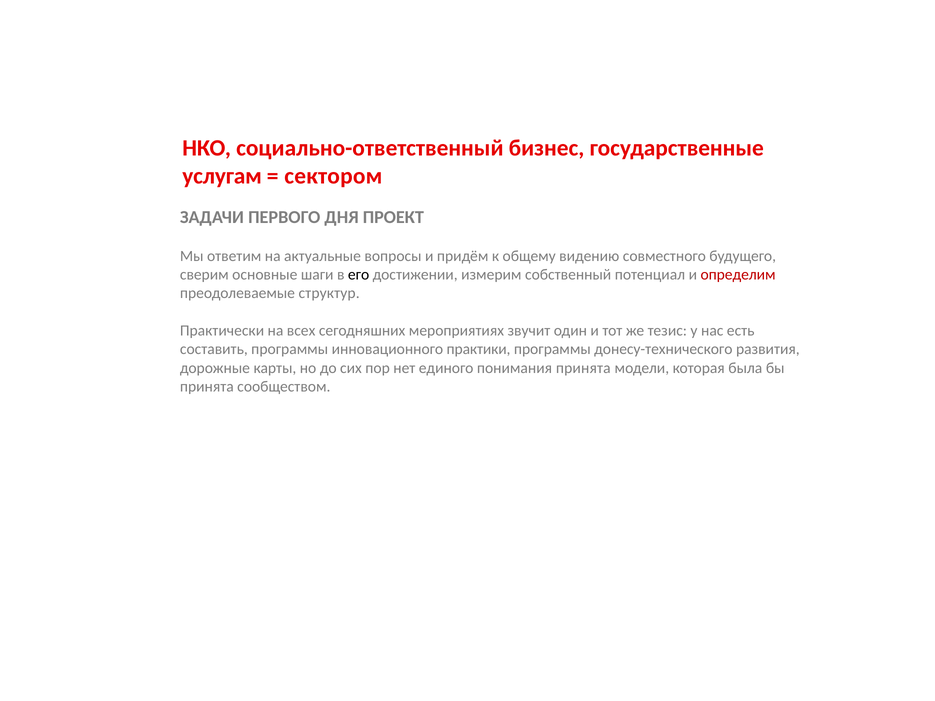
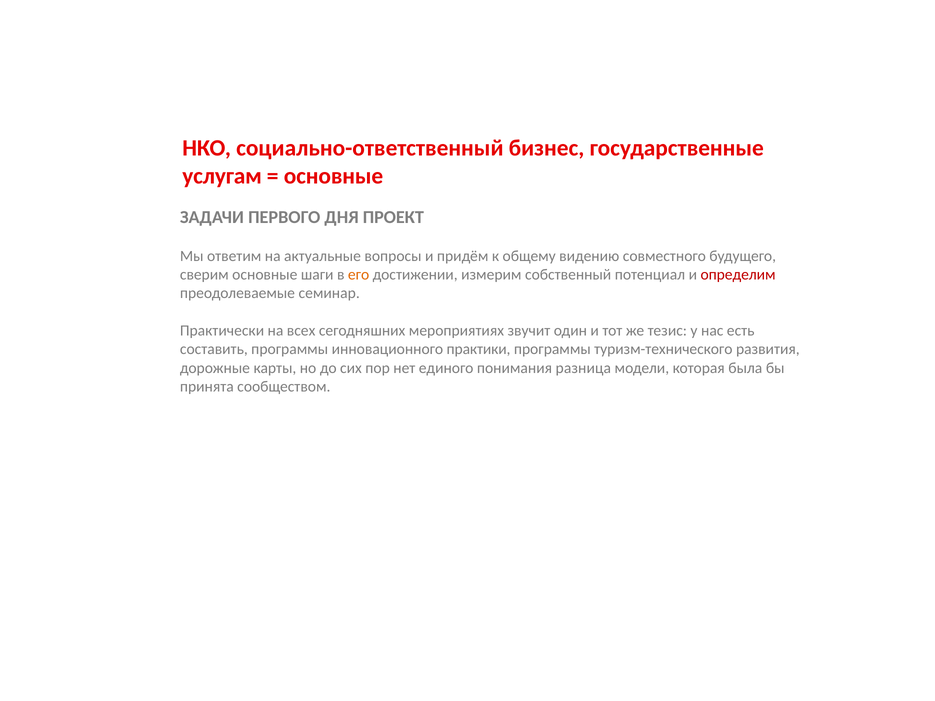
сектором at (333, 176): сектором -> основные
его colour: black -> orange
структур: структур -> семинар
донесу-технического: донесу-технического -> туризм-технического
понимания принята: принята -> разница
